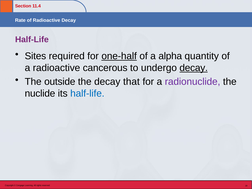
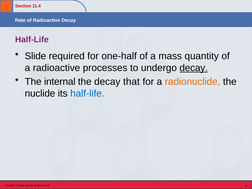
Sites: Sites -> Slide
one-half underline: present -> none
alpha: alpha -> mass
cancerous: cancerous -> processes
outside: outside -> internal
radionuclide colour: purple -> orange
